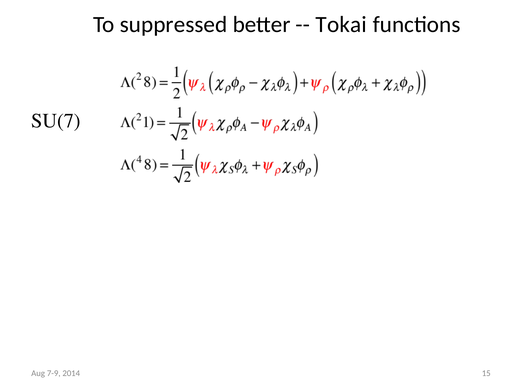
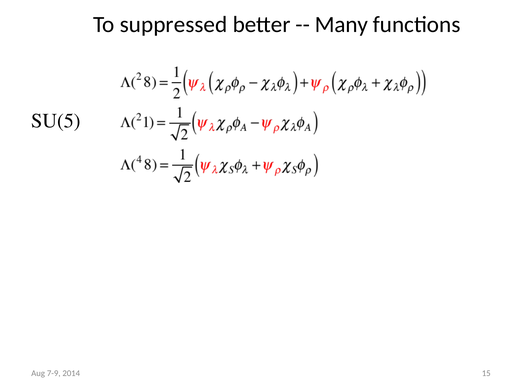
Tokai: Tokai -> Many
SU(7: SU(7 -> SU(5
